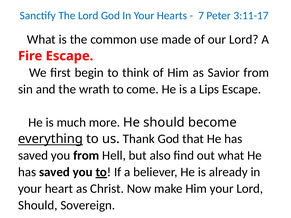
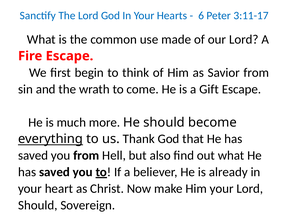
7: 7 -> 6
Lips: Lips -> Gift
